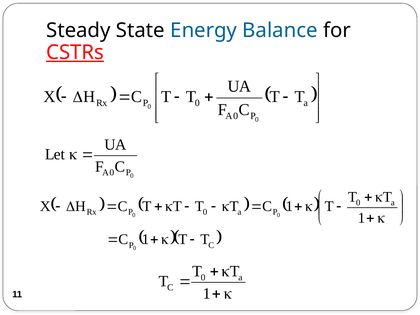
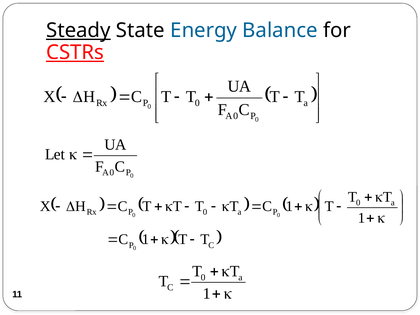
Steady underline: none -> present
